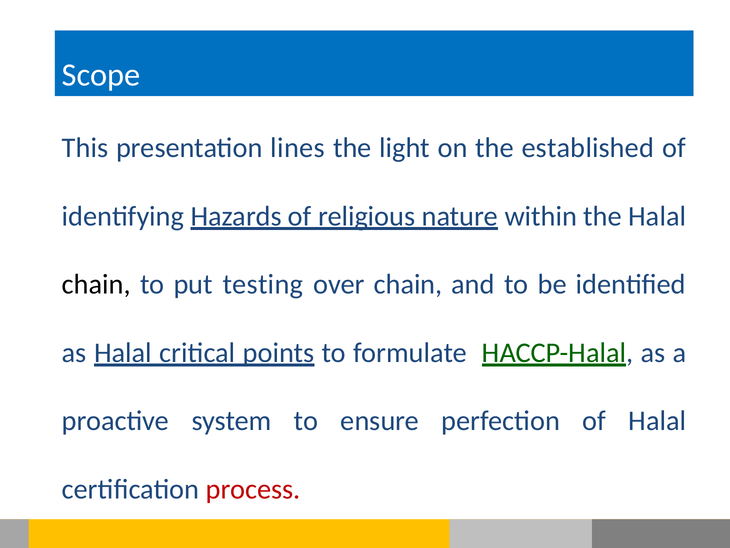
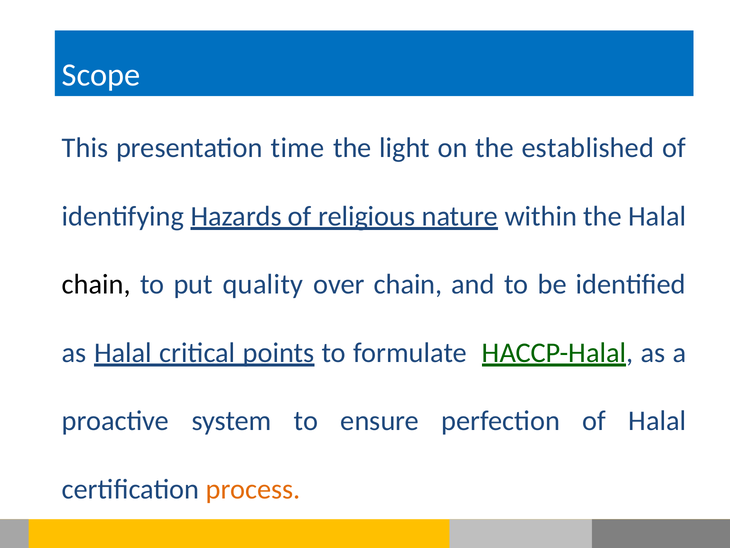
lines: lines -> time
testing: testing -> quality
process colour: red -> orange
